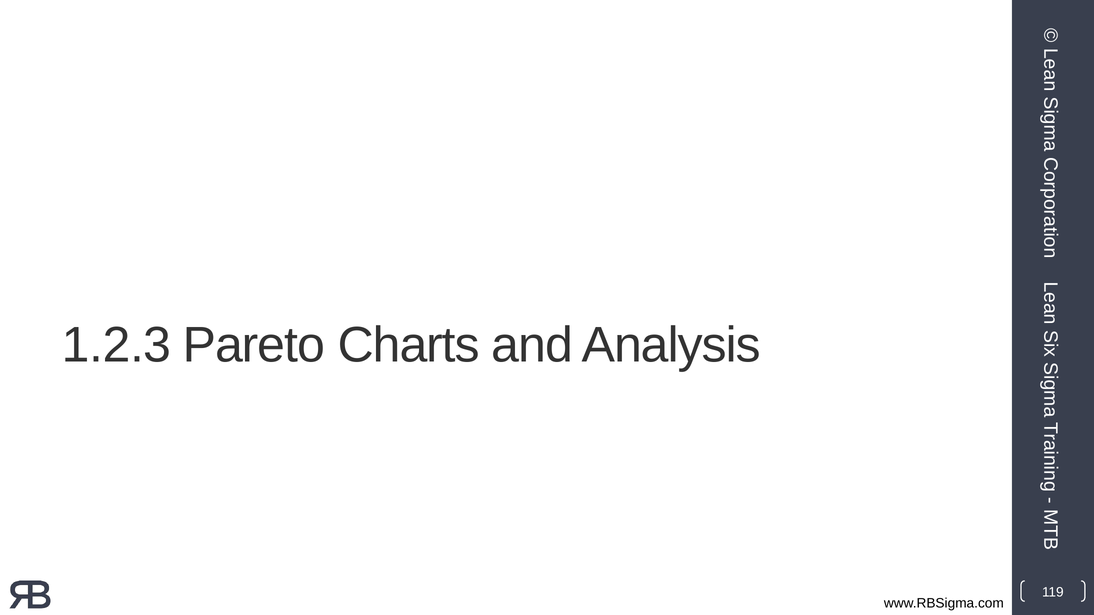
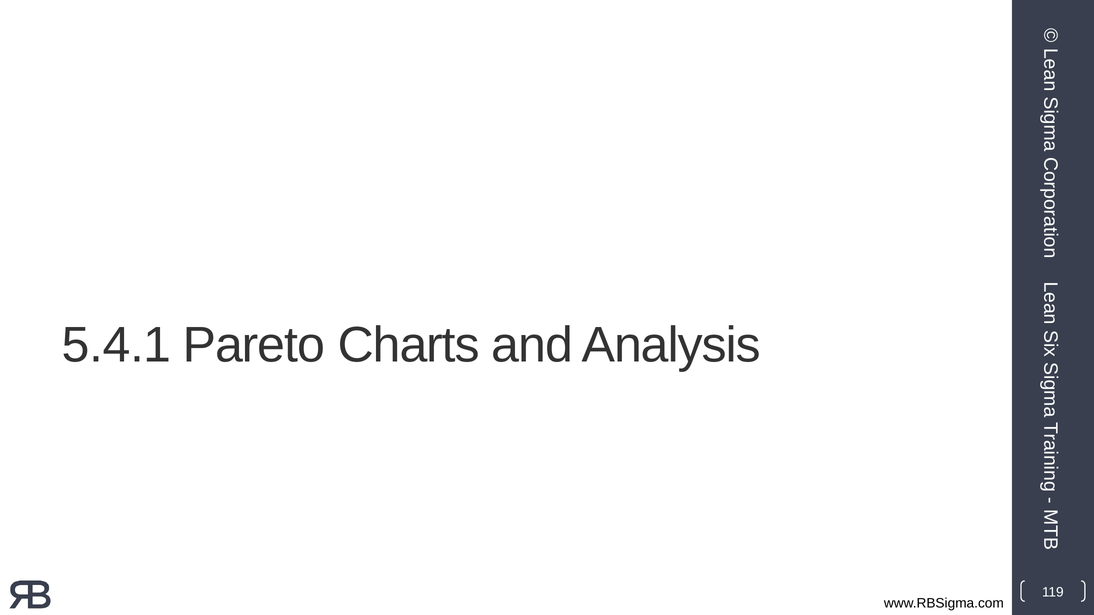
1.2.3: 1.2.3 -> 5.4.1
